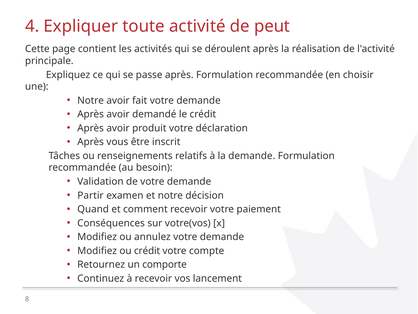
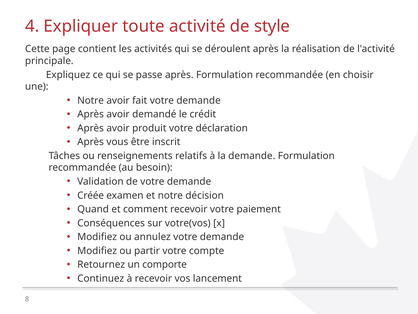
peut: peut -> style
Partir: Partir -> Créée
ou crédit: crédit -> partir
